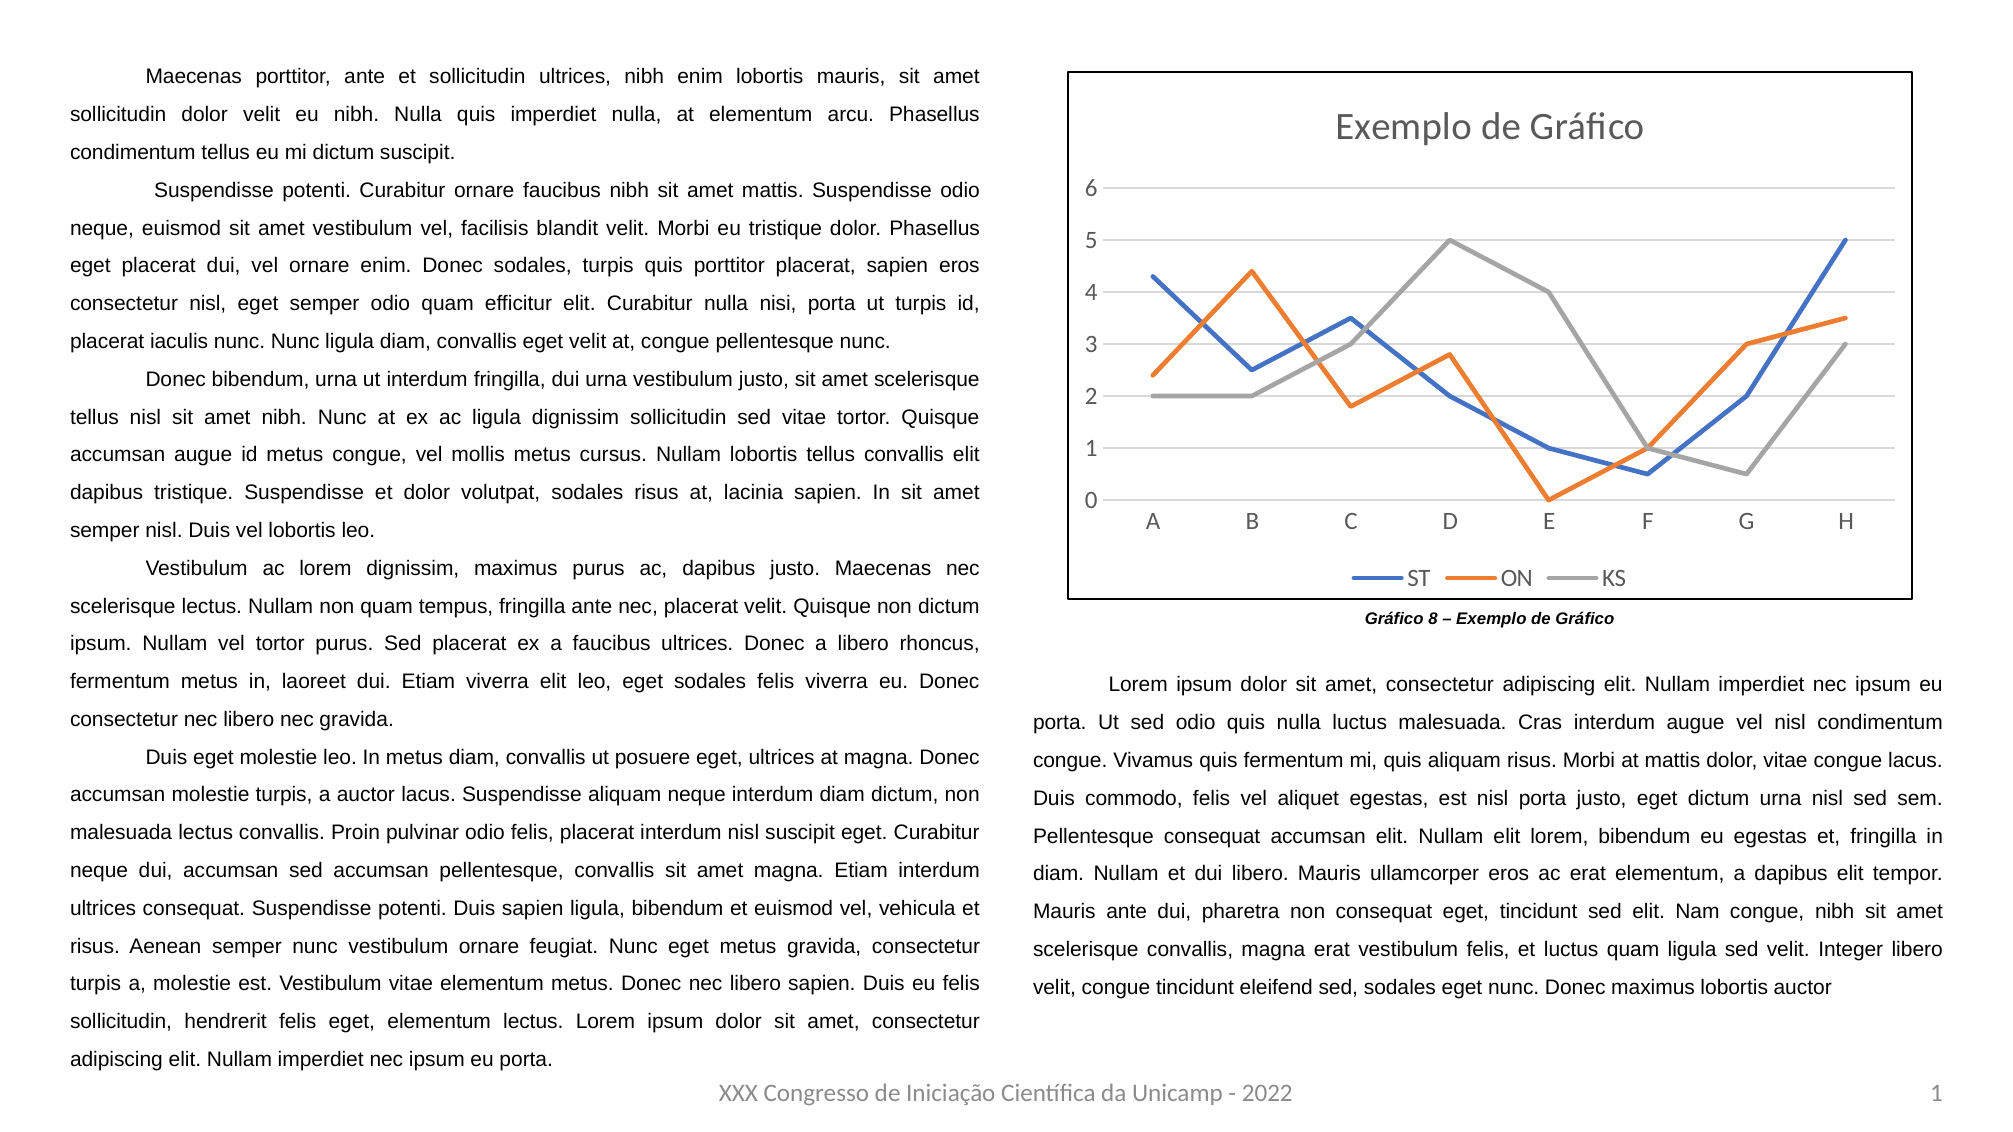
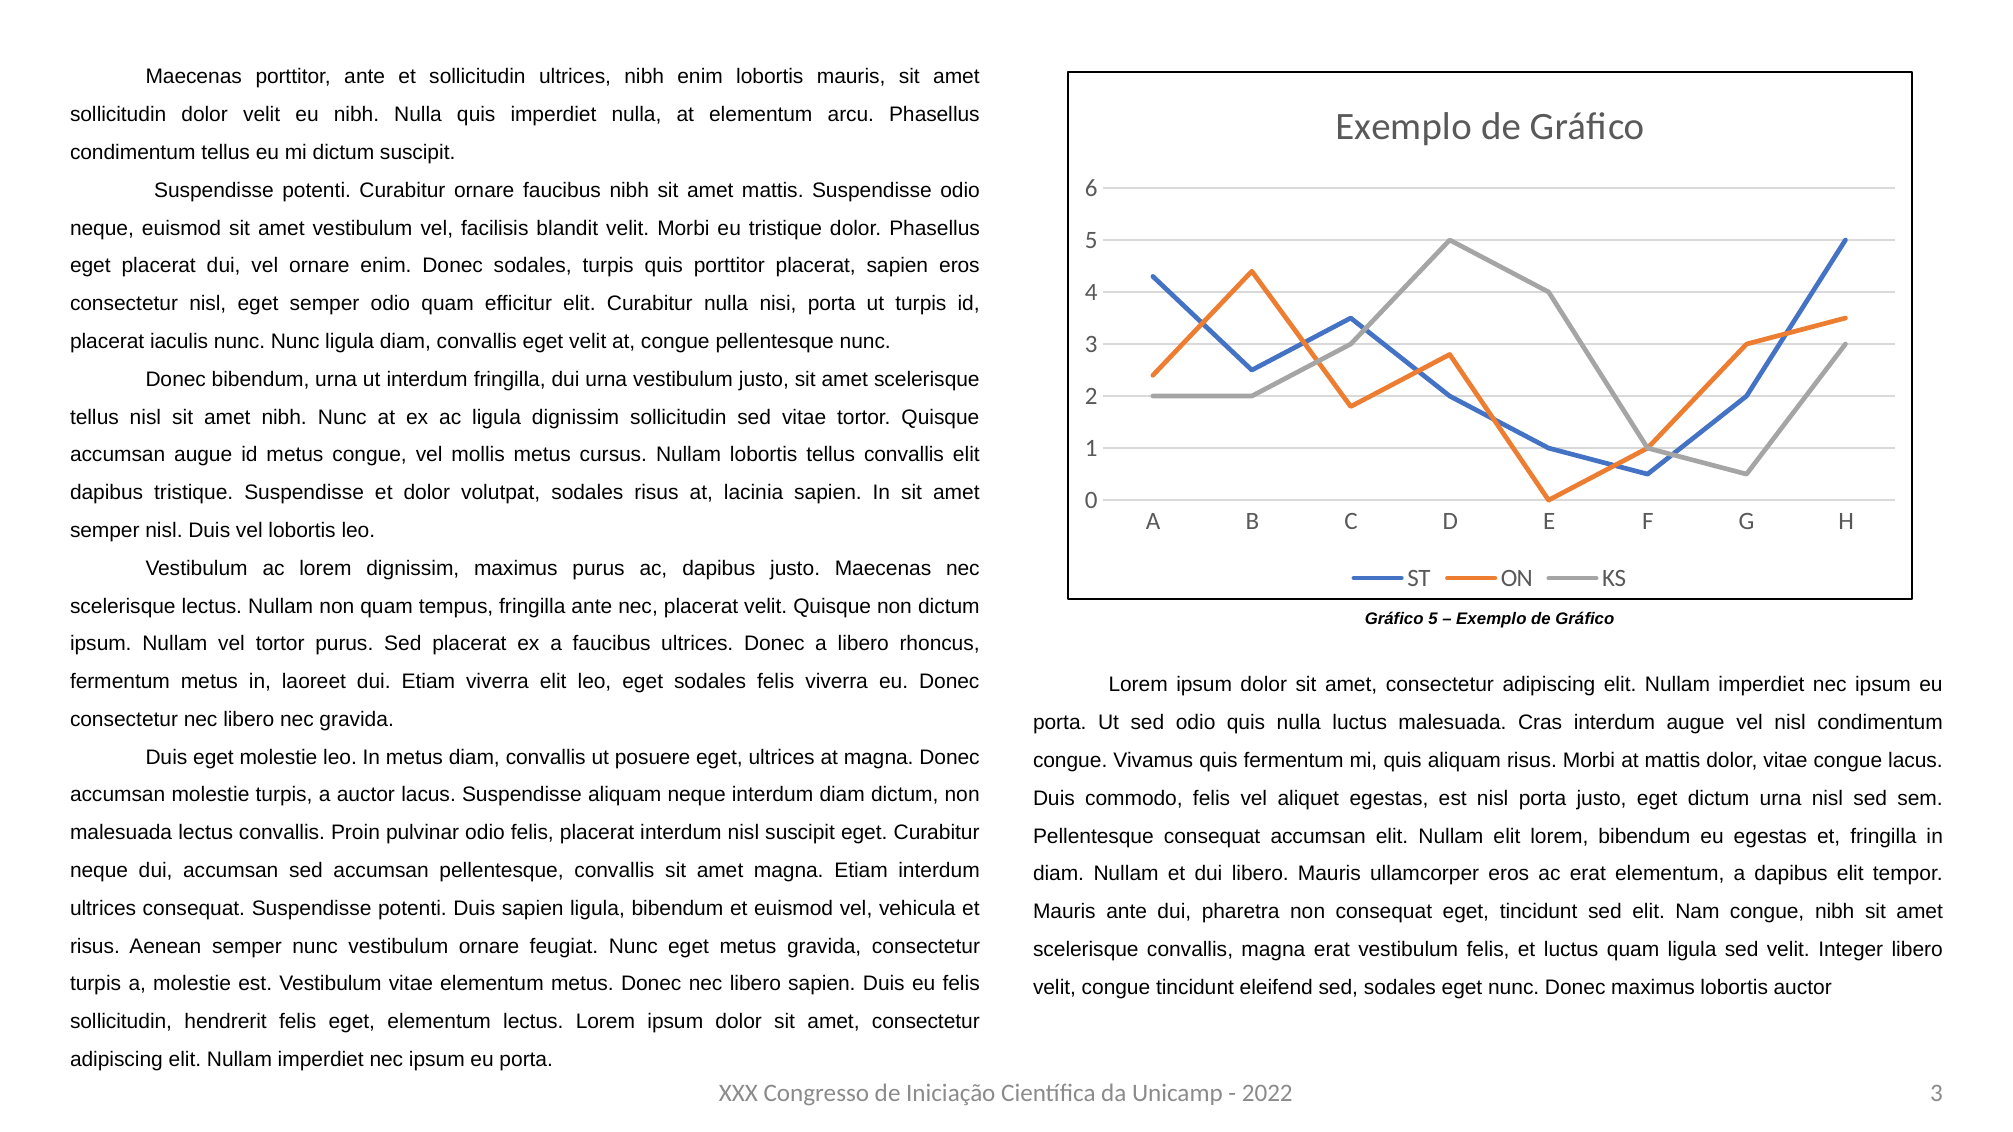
Gráfico 8: 8 -> 5
2022 1: 1 -> 3
